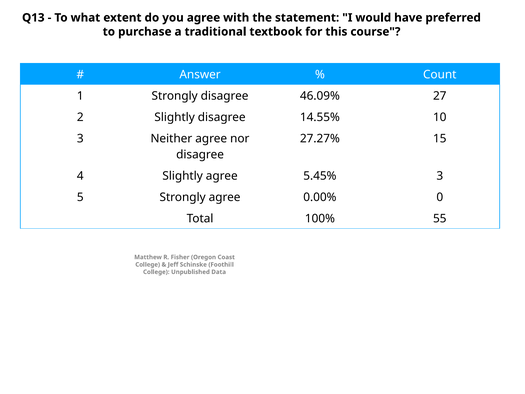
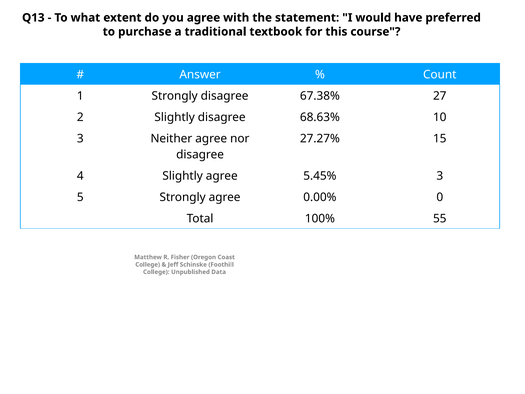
46.09%: 46.09% -> 67.38%
14.55%: 14.55% -> 68.63%
